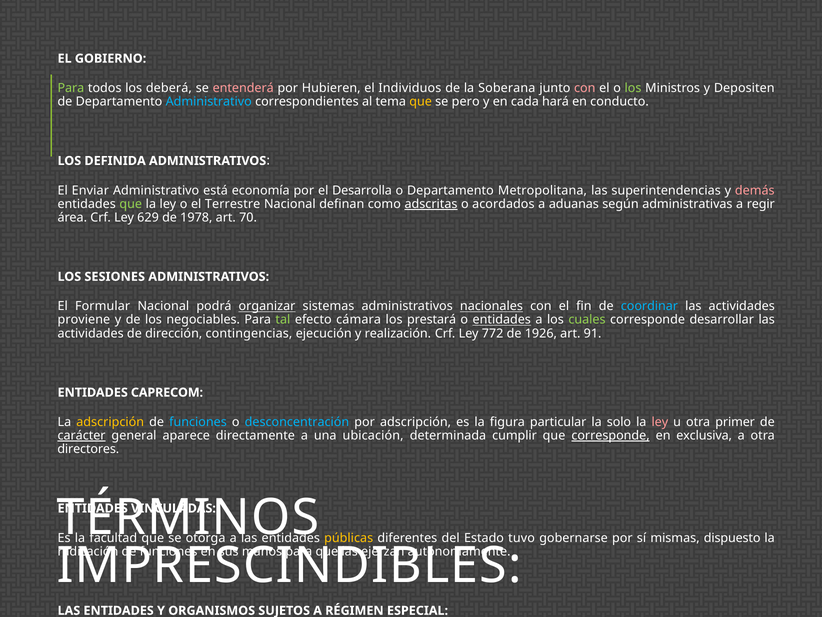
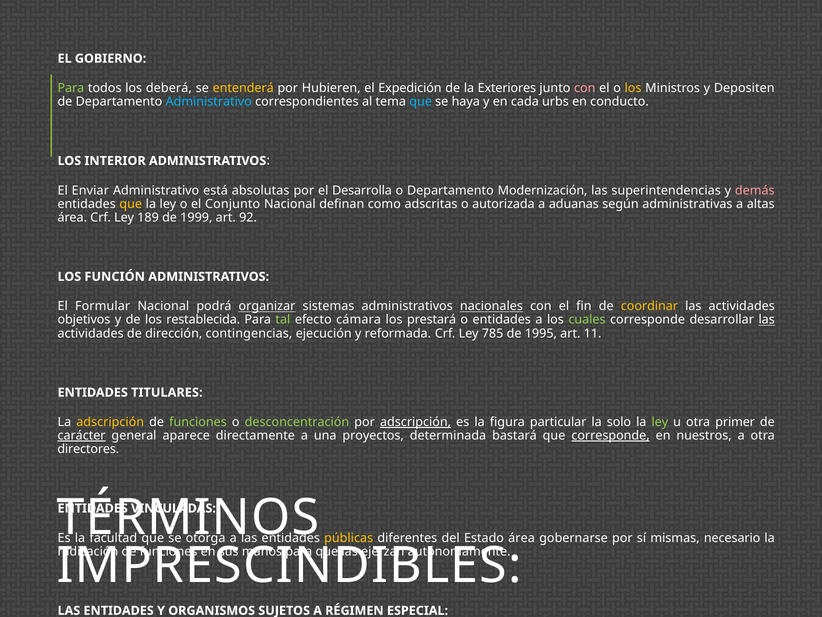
entenderá colour: pink -> yellow
Individuos: Individuos -> Expedición
Soberana: Soberana -> Exteriores
los at (633, 88) colour: light green -> yellow
que at (421, 102) colour: yellow -> light blue
pero: pero -> haya
hará: hará -> urbs
DEFINIDA: DEFINIDA -> INTERIOR
economía: economía -> absolutas
Metropolitana: Metropolitana -> Modernización
que at (131, 204) colour: light green -> yellow
Terrestre: Terrestre -> Conjunto
adscritas underline: present -> none
acordados: acordados -> autorizada
regir: regir -> altas
629: 629 -> 189
1978: 1978 -> 1999
70: 70 -> 92
SESIONES: SESIONES -> FUNCIÓN
coordinar colour: light blue -> yellow
proviene: proviene -> objetivos
negociables: negociables -> restablecida
entidades at (502, 320) underline: present -> none
las at (767, 320) underline: none -> present
realización: realización -> reformada
772: 772 -> 785
1926: 1926 -> 1995
91: 91 -> 11
CAPRECOM: CAPRECOM -> TITULARES
funciones at (198, 422) colour: light blue -> light green
desconcentración colour: light blue -> light green
adscripción at (416, 422) underline: none -> present
ley at (660, 422) colour: pink -> light green
ubicación: ubicación -> proyectos
cumplir: cumplir -> bastará
exclusiva: exclusiva -> nuestros
Estado tuvo: tuvo -> área
dispuesto: dispuesto -> necesario
